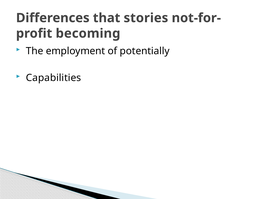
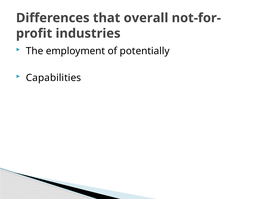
stories: stories -> overall
becoming: becoming -> industries
